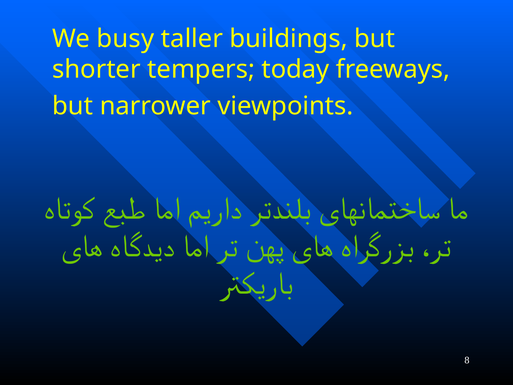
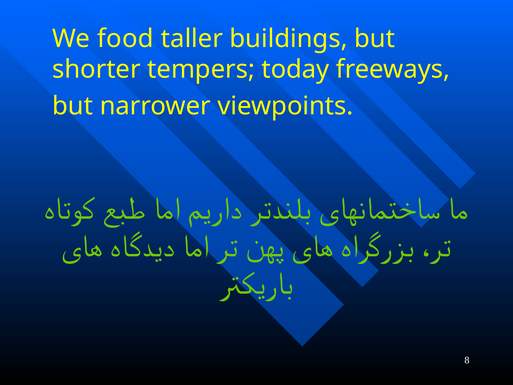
busy: busy -> food
